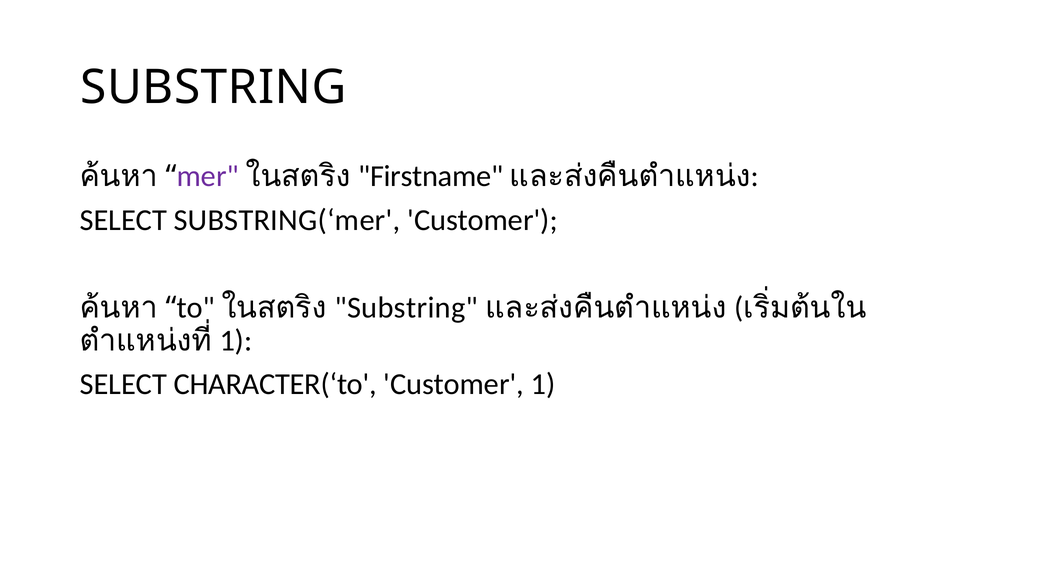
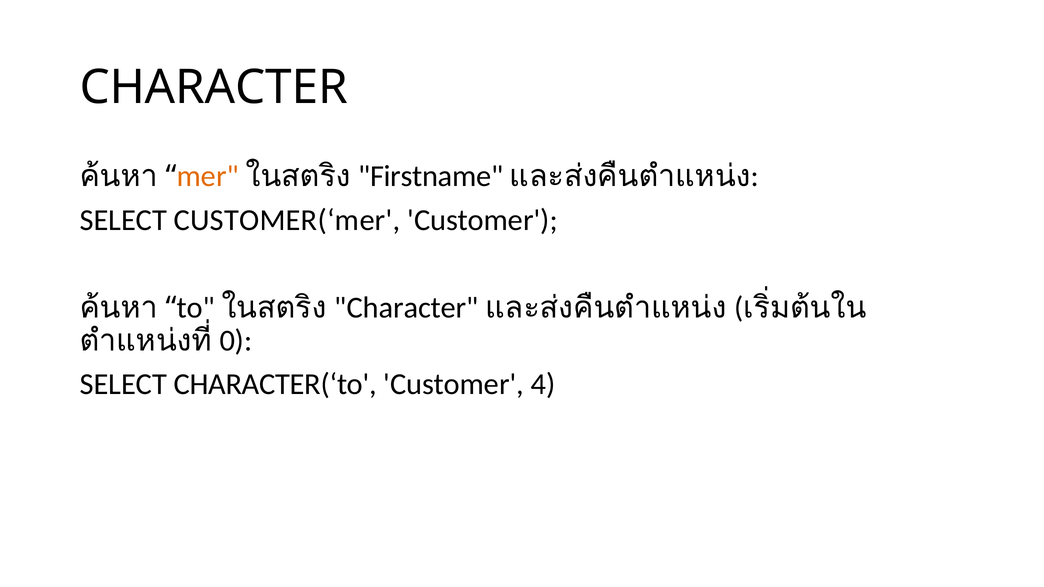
SUBSTRING at (213, 88): SUBSTRING -> CHARACTER
mer colour: purple -> orange
SUBSTRING(‘mer: SUBSTRING(‘mer -> CUSTOMER(‘mer
Substring at (406, 308): Substring -> Character
1 at (236, 341): 1 -> 0
Customer 1: 1 -> 4
